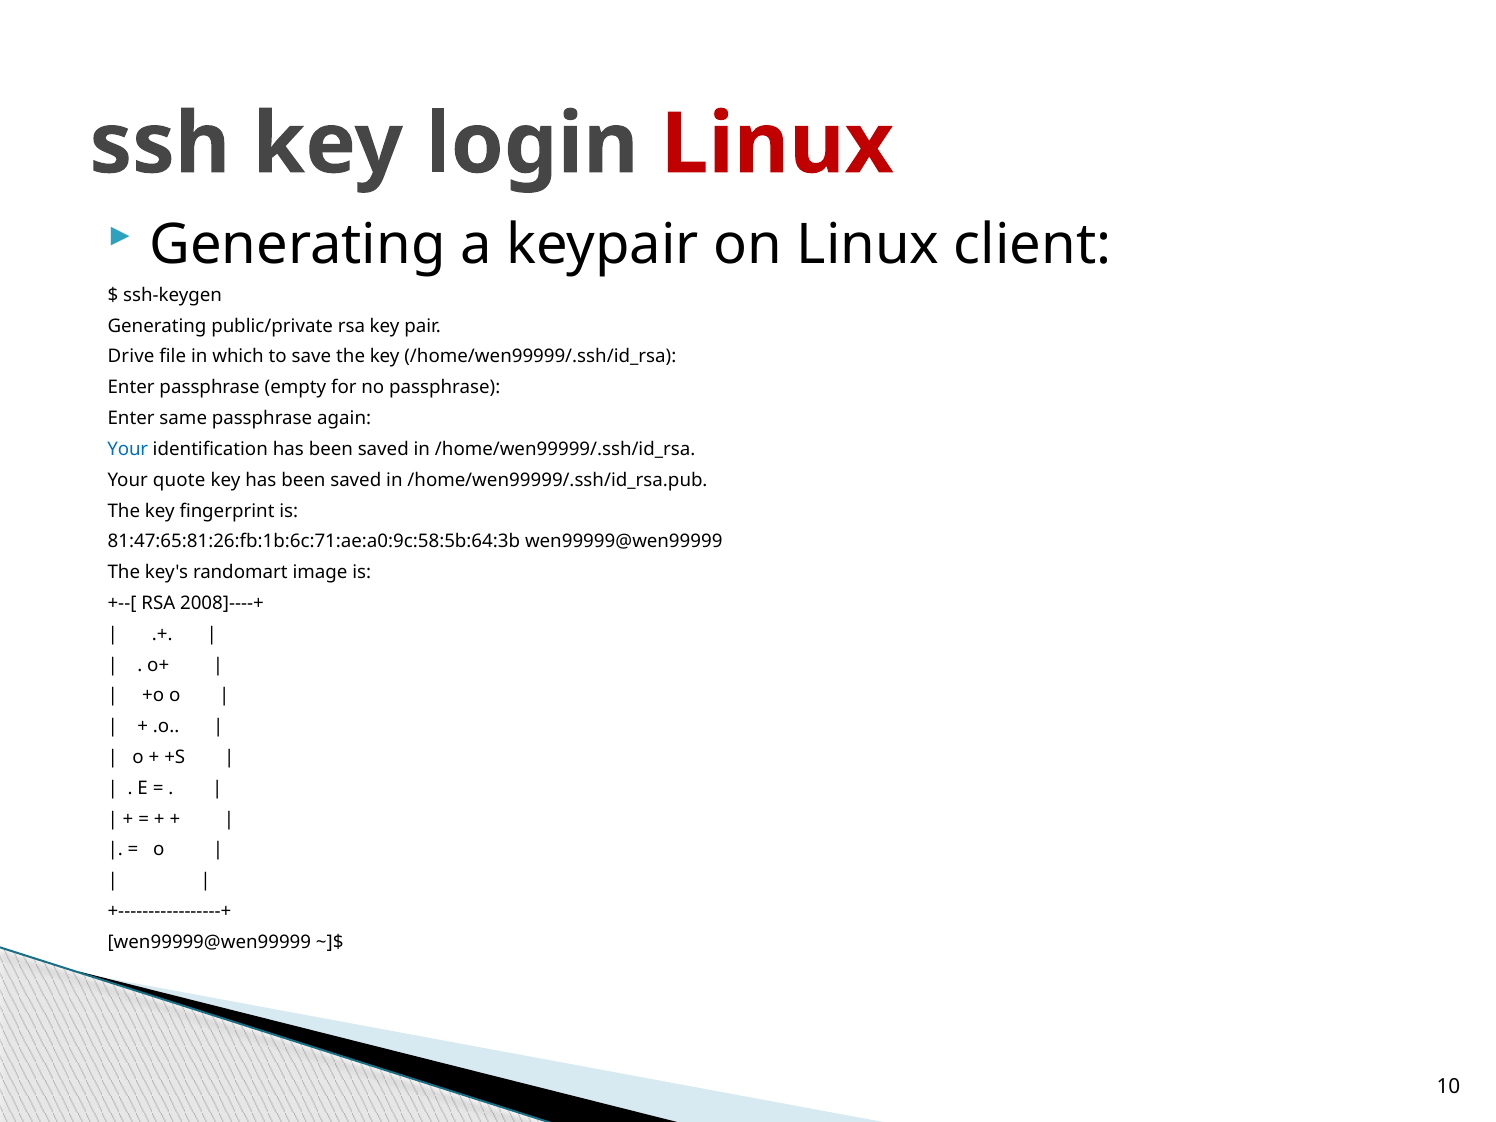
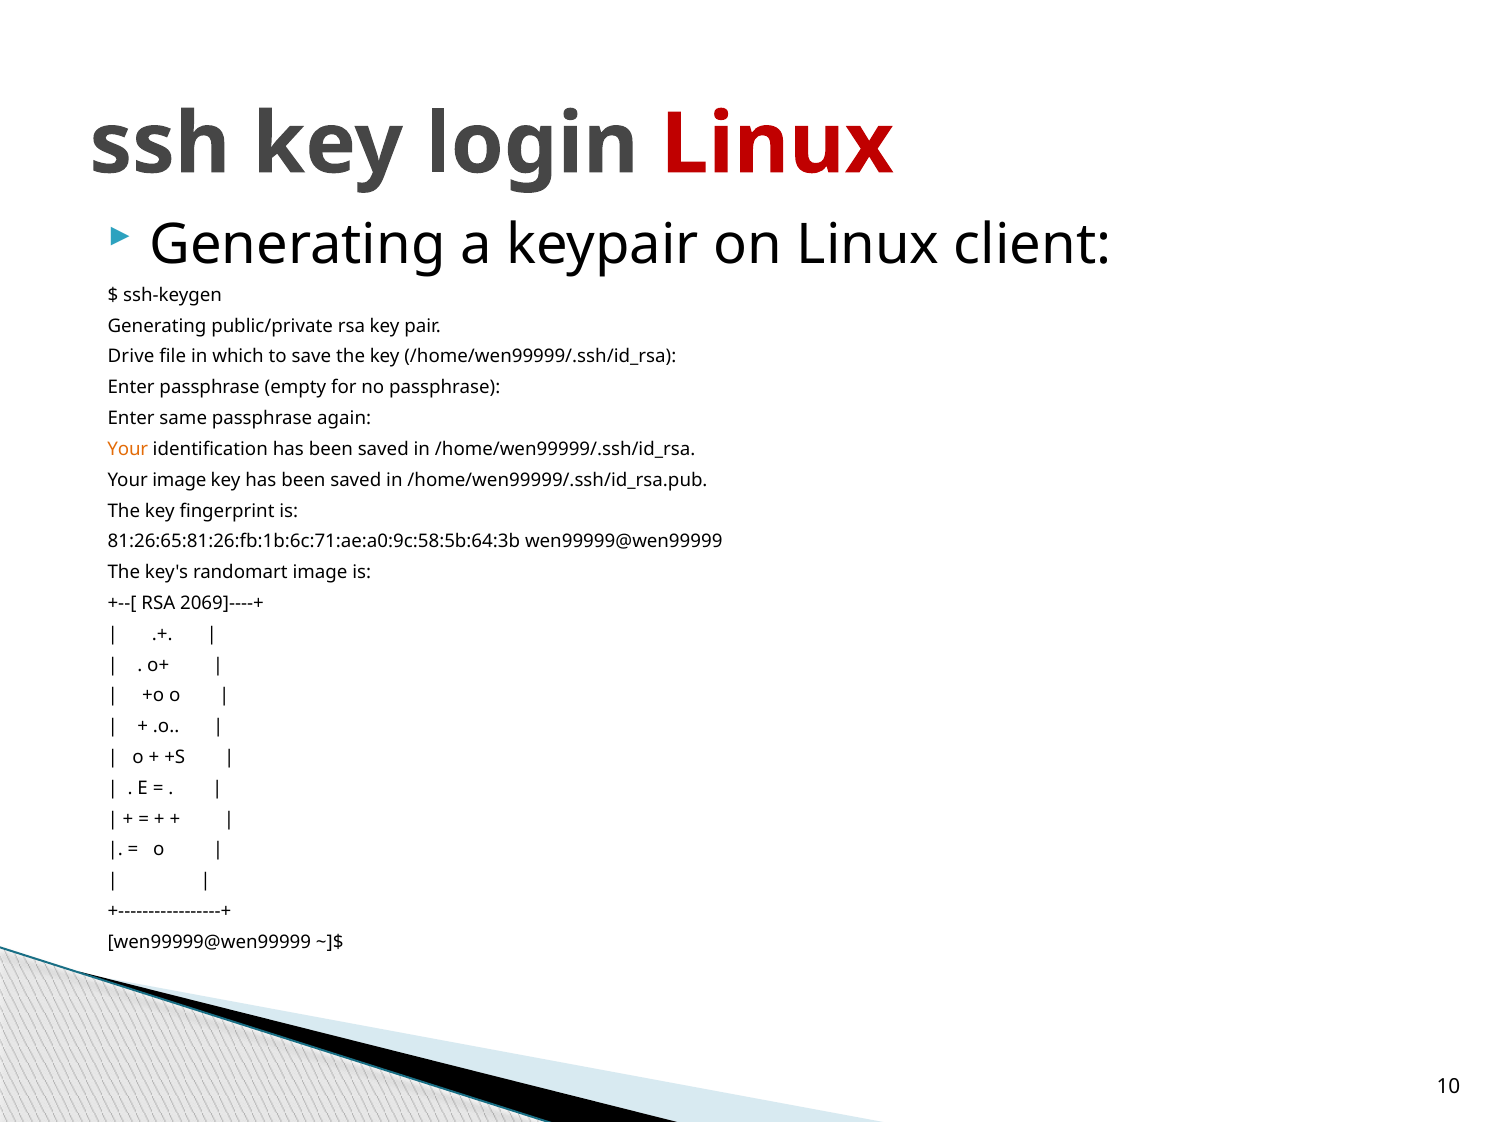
Your at (128, 449) colour: blue -> orange
Your quote: quote -> image
81:47:65:81:26:fb:1b:6c:71:ae:a0:9c:58:5b:64:3b: 81:47:65:81:26:fb:1b:6c:71:ae:a0:9c:58:5b:64:3b -> 81:26:65:81:26:fb:1b:6c:71:ae:a0:9c:58:5b:64:3b
2008]----+: 2008]----+ -> 2069]----+
